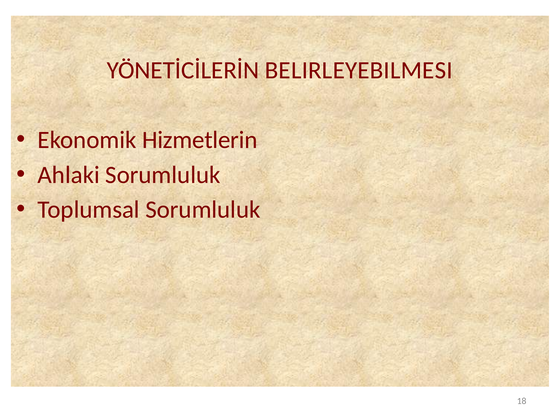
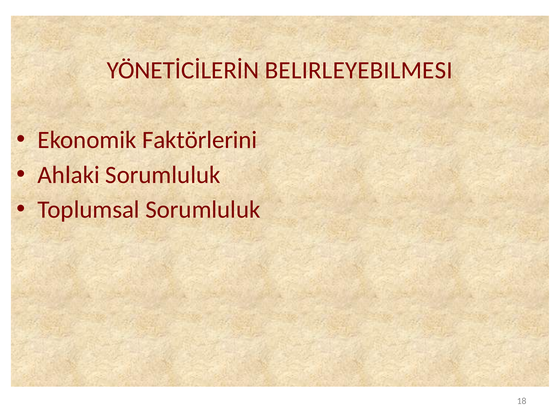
Hizmetlerin: Hizmetlerin -> Faktörlerini
